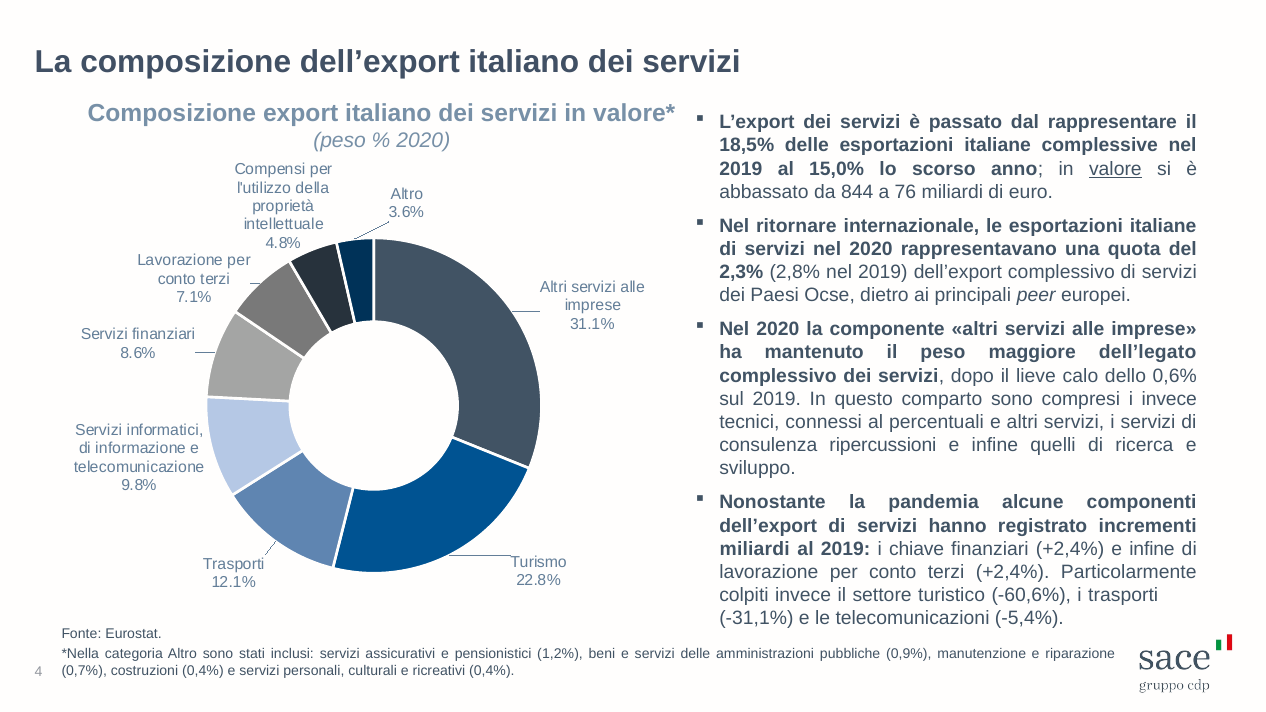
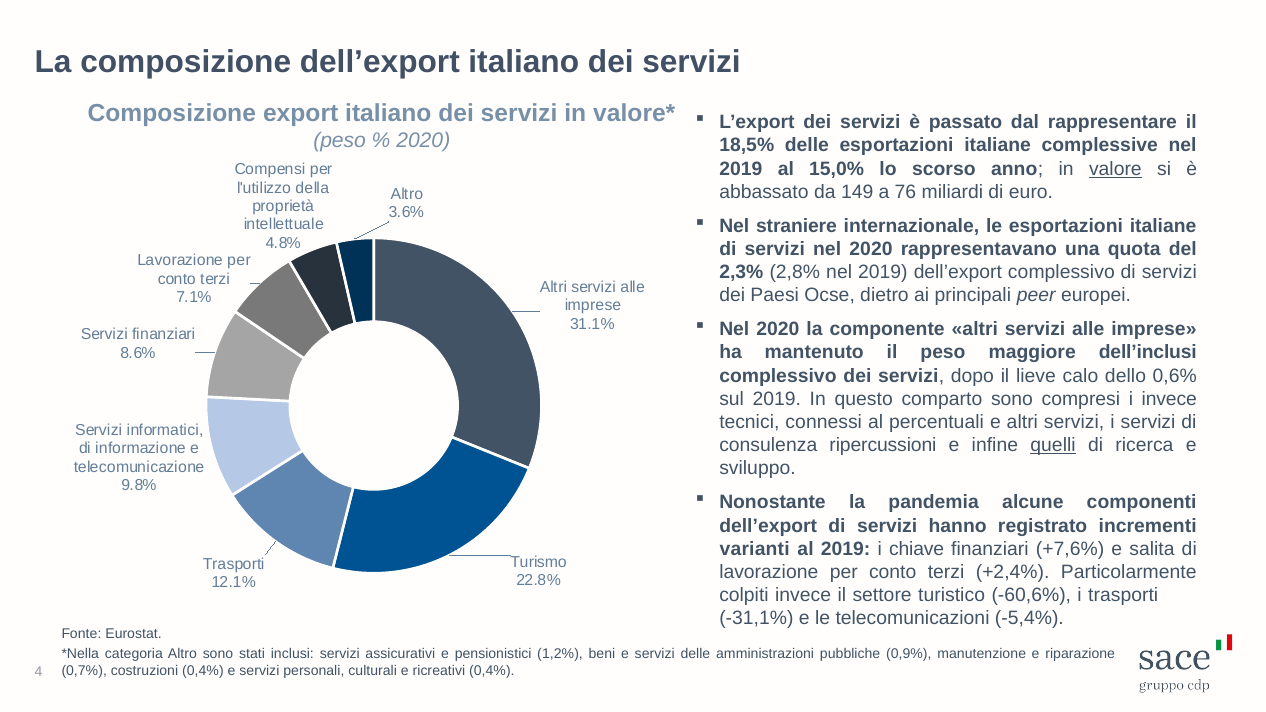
844: 844 -> 149
ritornare: ritornare -> straniere
dell’legato: dell’legato -> dell’inclusi
quelli underline: none -> present
miliardi at (755, 549): miliardi -> varianti
finanziari +2,4%: +2,4% -> +7,6%
infine at (1152, 549): infine -> salita
